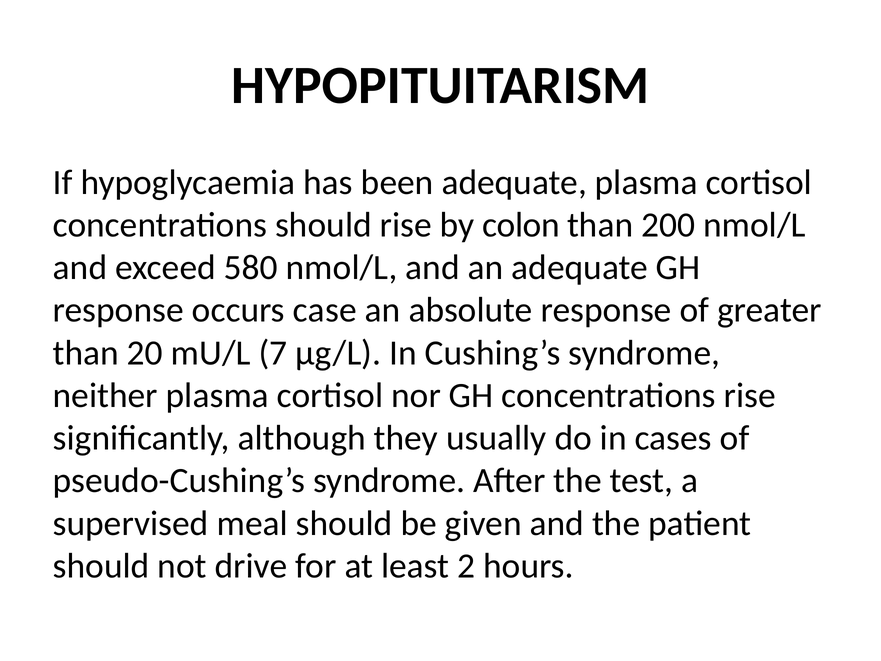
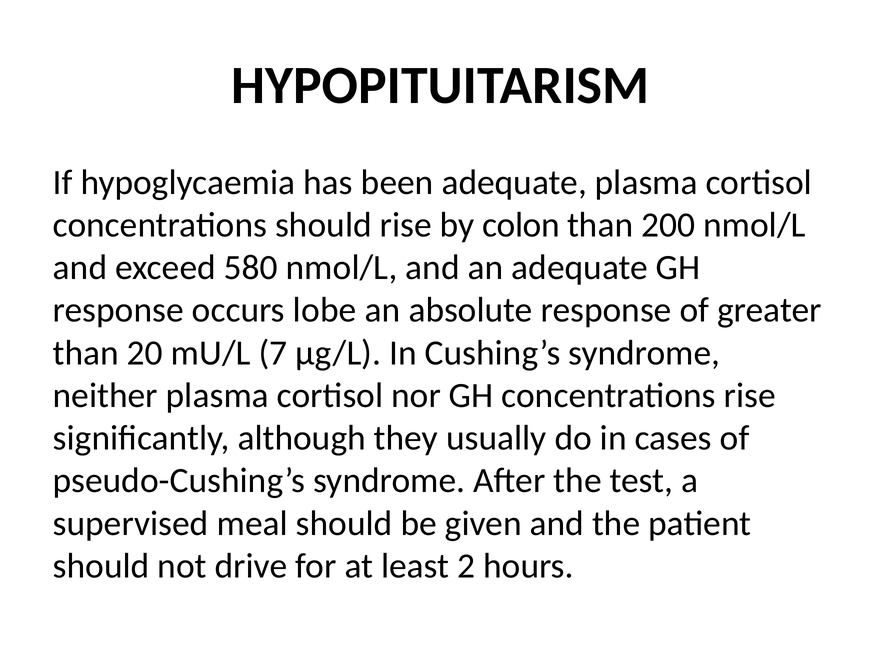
case: case -> lobe
